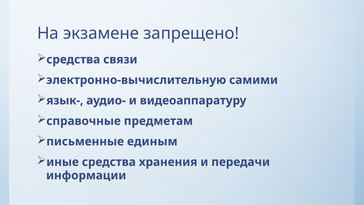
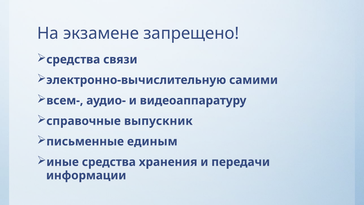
язык-: язык- -> всем-
предметам: предметам -> выпускник
